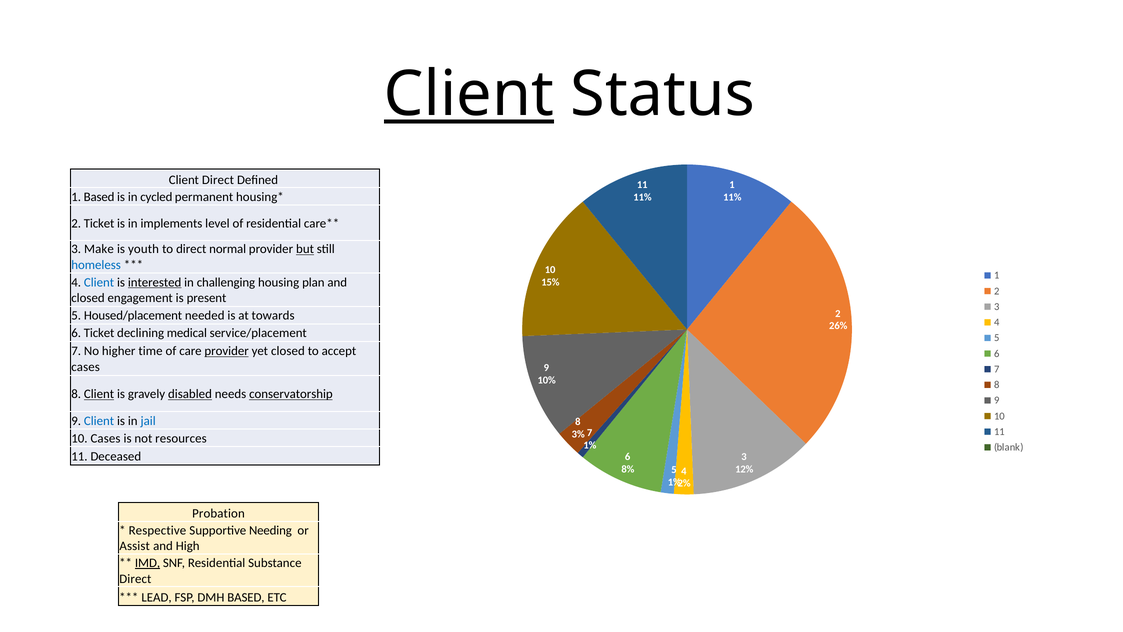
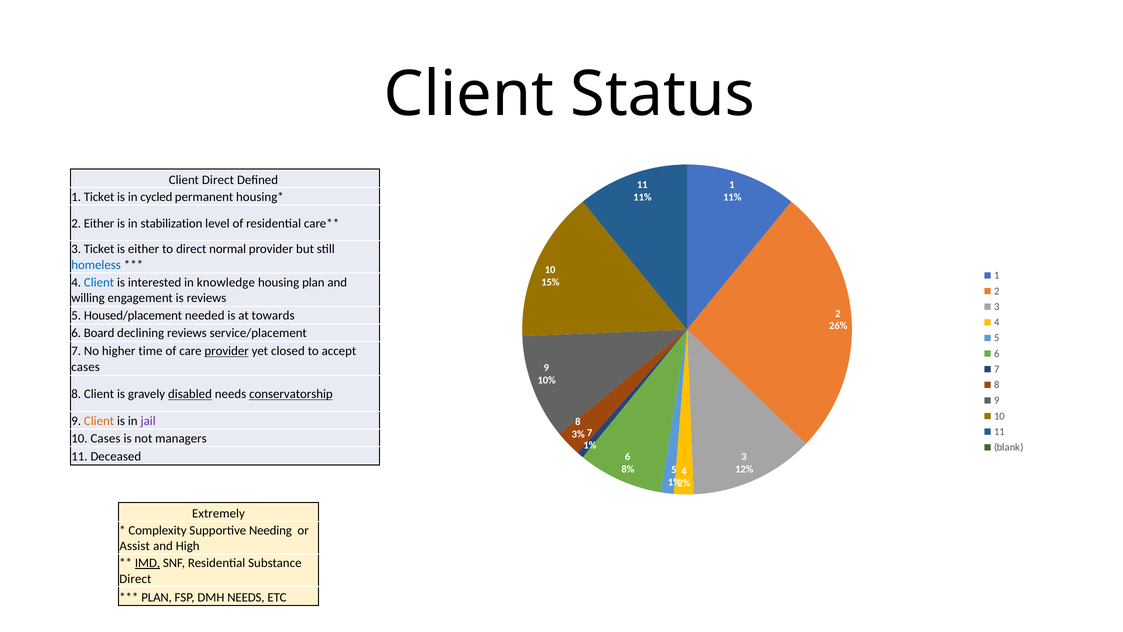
Client at (469, 94) underline: present -> none
1 Based: Based -> Ticket
2 Ticket: Ticket -> Either
implements: implements -> stabilization
3 Make: Make -> Ticket
is youth: youth -> either
but underline: present -> none
interested underline: present -> none
challenging: challenging -> knowledge
closed at (88, 298): closed -> willing
is present: present -> reviews
6 Ticket: Ticket -> Board
declining medical: medical -> reviews
Client at (99, 394) underline: present -> none
Client at (99, 421) colour: blue -> orange
jail colour: blue -> purple
resources: resources -> managers
Probation: Probation -> Extremely
Respective: Respective -> Complexity
LEAD at (157, 597): LEAD -> PLAN
DMH BASED: BASED -> NEEDS
